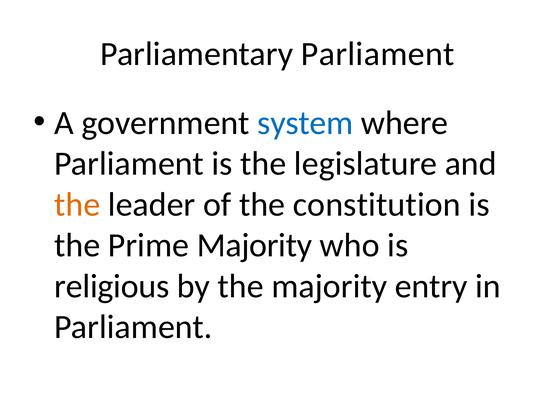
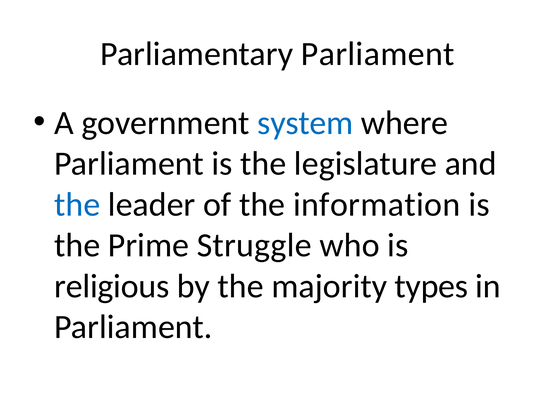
the at (77, 205) colour: orange -> blue
constitution: constitution -> information
Prime Majority: Majority -> Struggle
entry: entry -> types
